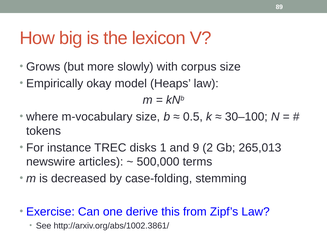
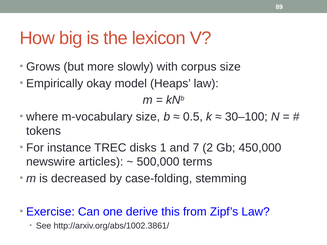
9: 9 -> 7
265,013: 265,013 -> 450,000
